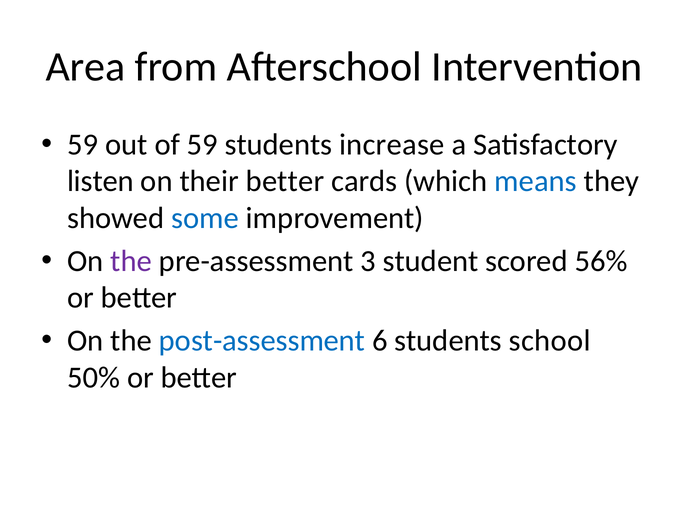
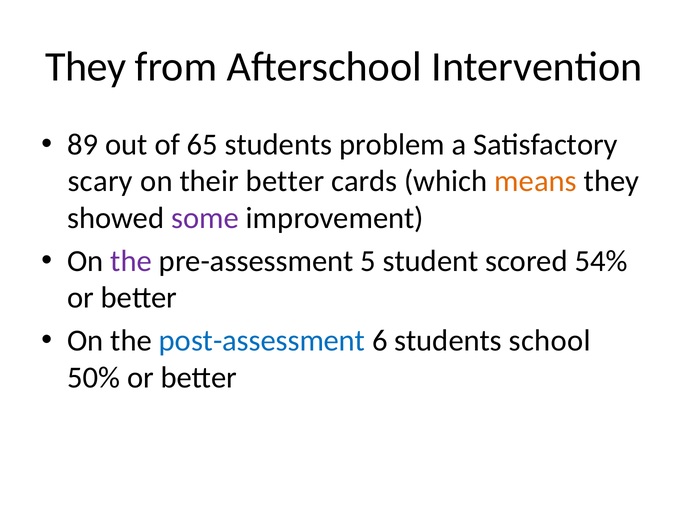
Area at (86, 67): Area -> They
59 at (83, 145): 59 -> 89
of 59: 59 -> 65
increase: increase -> problem
listen: listen -> scary
means colour: blue -> orange
some colour: blue -> purple
3: 3 -> 5
56%: 56% -> 54%
